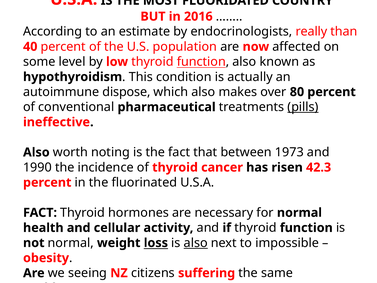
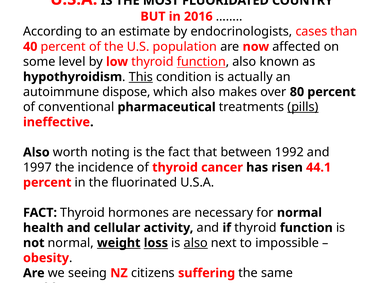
really: really -> cases
This underline: none -> present
1973: 1973 -> 1992
1990: 1990 -> 1997
42.3: 42.3 -> 44.1
weight underline: none -> present
